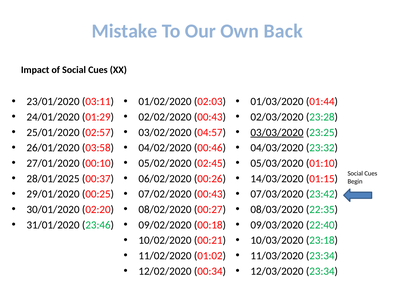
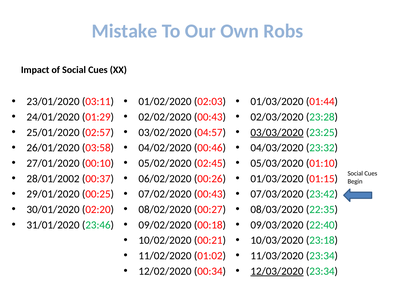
Back: Back -> Robs
28/01/2025: 28/01/2025 -> 28/01/2002
14/03/2020 at (277, 178): 14/03/2020 -> 01/03/2020
12/03/2020 underline: none -> present
